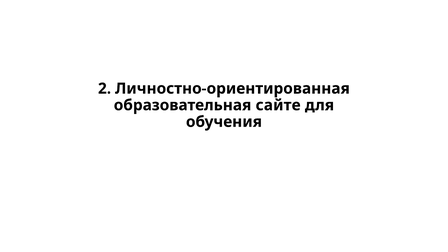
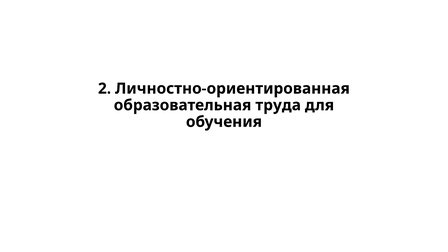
сайте: сайте -> труда
